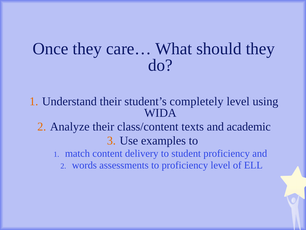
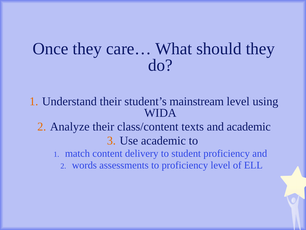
completely: completely -> mainstream
Use examples: examples -> academic
